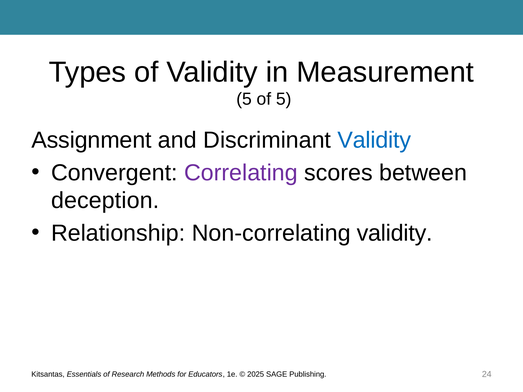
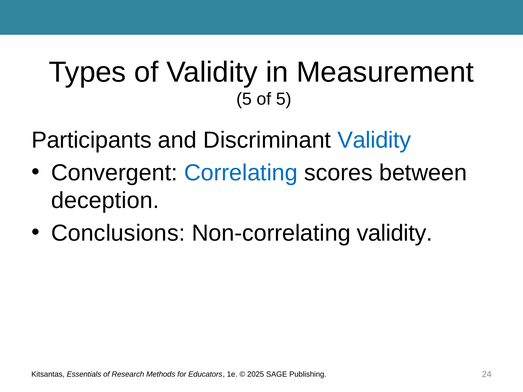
Assignment: Assignment -> Participants
Correlating colour: purple -> blue
Relationship: Relationship -> Conclusions
